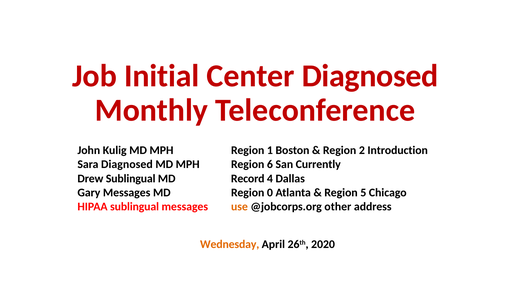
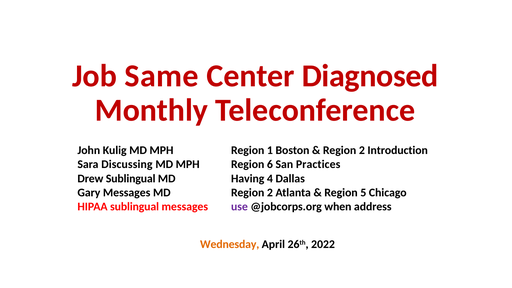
Initial: Initial -> Same
Sara Diagnosed: Diagnosed -> Discussing
Currently: Currently -> Practices
Record: Record -> Having
MD Region 0: 0 -> 2
use colour: orange -> purple
other: other -> when
2020: 2020 -> 2022
